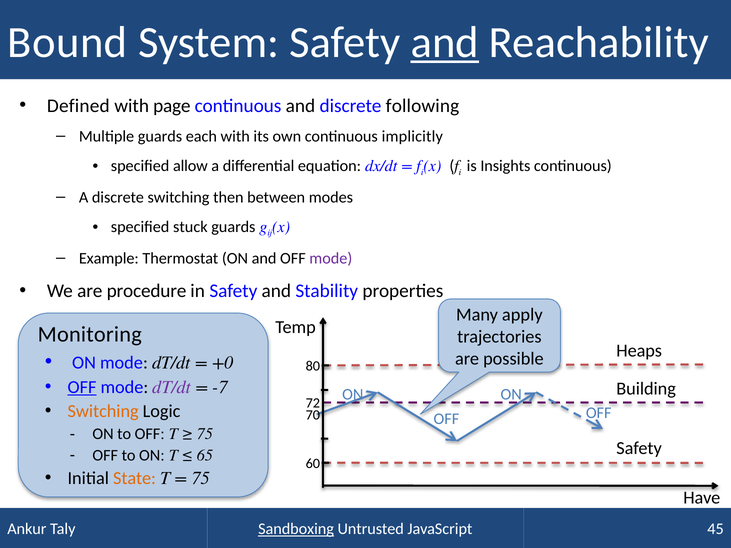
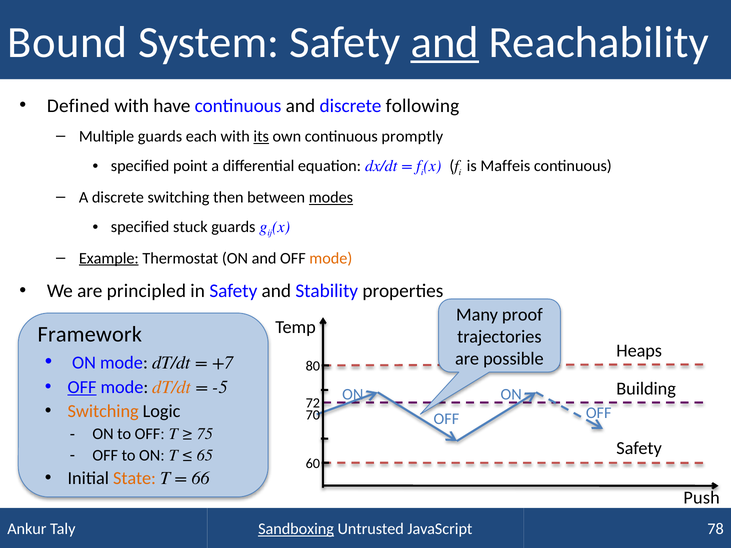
page: page -> have
its underline: none -> present
implicitly: implicitly -> promptly
allow: allow -> point
Insights: Insights -> Maffeis
modes underline: none -> present
Example underline: none -> present
mode at (331, 258) colour: purple -> orange
procedure: procedure -> principled
apply: apply -> proof
Monitoring: Monitoring -> Framework
+0: +0 -> +7
dT/dt at (172, 388) colour: purple -> orange
-7: -7 -> -5
75 at (201, 479): 75 -> 66
Have: Have -> Push
45: 45 -> 78
